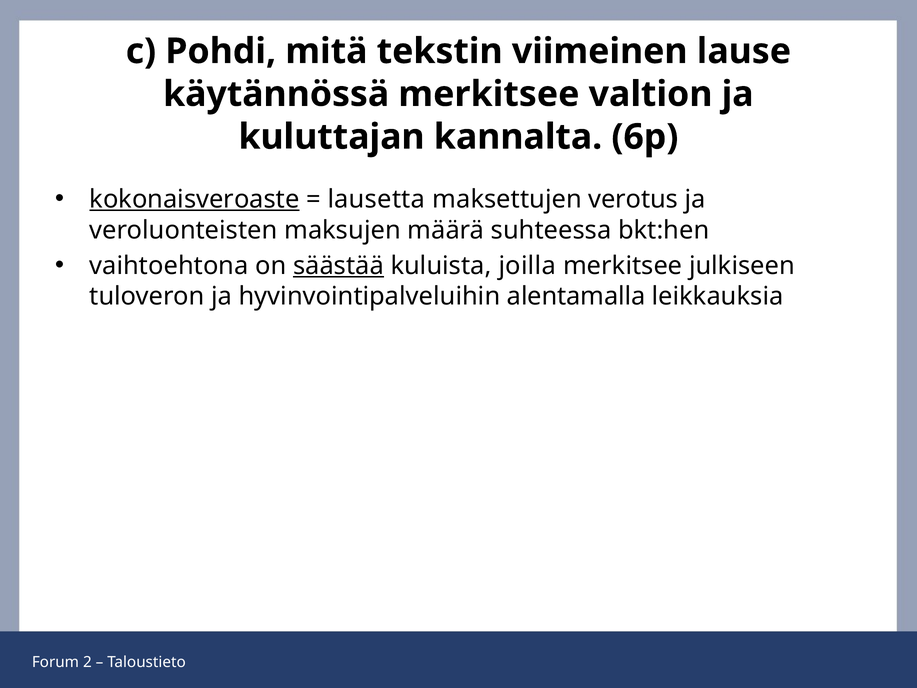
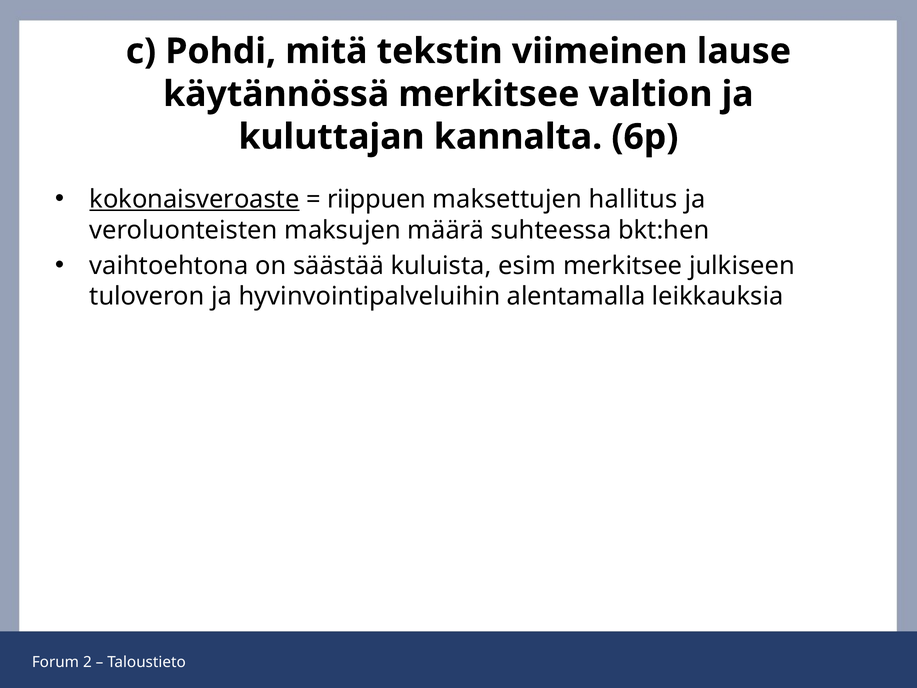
lausetta: lausetta -> riippuen
verotus: verotus -> hallitus
säästää underline: present -> none
joilla: joilla -> esim
